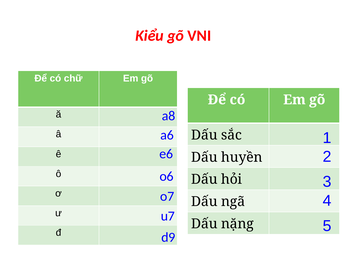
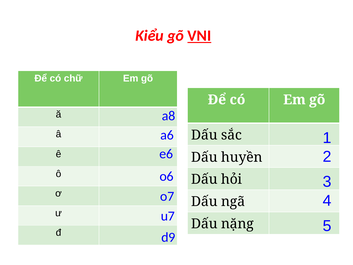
VNI underline: none -> present
